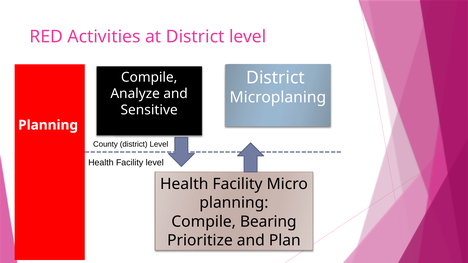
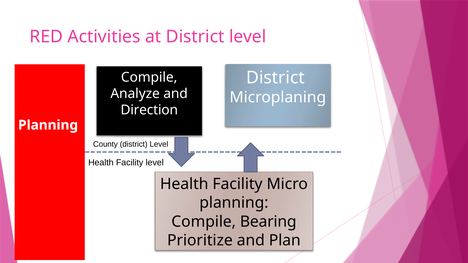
Sensitive: Sensitive -> Direction
